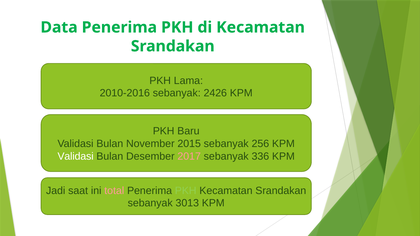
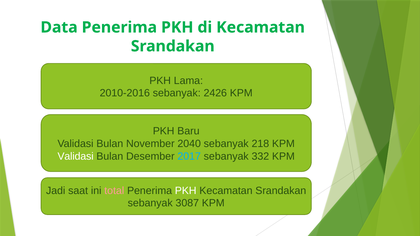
2015: 2015 -> 2040
256: 256 -> 218
2017 colour: pink -> light blue
336: 336 -> 332
PKH at (186, 191) colour: light green -> white
3013: 3013 -> 3087
